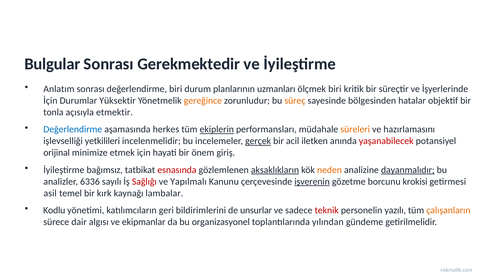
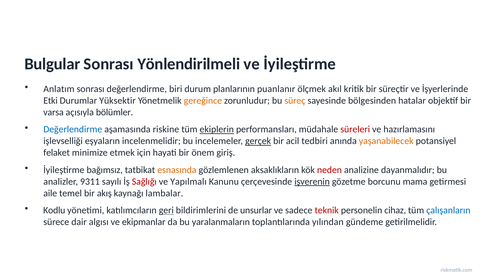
Gerekmektedir: Gerekmektedir -> Yönlendirilmeli
uzmanları: uzmanları -> puanlanır
ölçmek biri: biri -> akıl
İçin: İçin -> Etki
tonla: tonla -> varsa
etmektir: etmektir -> bölümler
herkes: herkes -> riskine
süreleri colour: orange -> red
yetkilileri: yetkilileri -> eşyaların
iletken: iletken -> tedbiri
yaşanabilecek colour: red -> orange
orijinal: orijinal -> felaket
esnasında colour: red -> orange
aksaklıkların underline: present -> none
neden colour: orange -> red
dayanmalıdır underline: present -> none
6336: 6336 -> 9311
krokisi: krokisi -> mama
asil: asil -> aile
kırk: kırk -> akış
geri underline: none -> present
yazılı: yazılı -> cihaz
çalışanların colour: orange -> blue
organizasyonel: organizasyonel -> yaralanmaların
